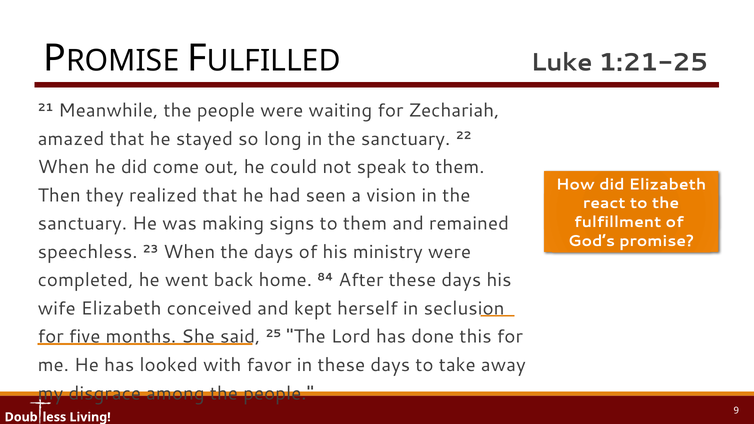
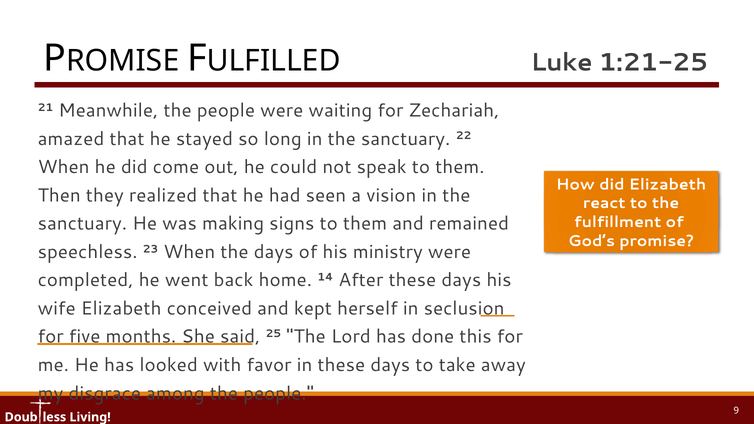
84: 84 -> 14
